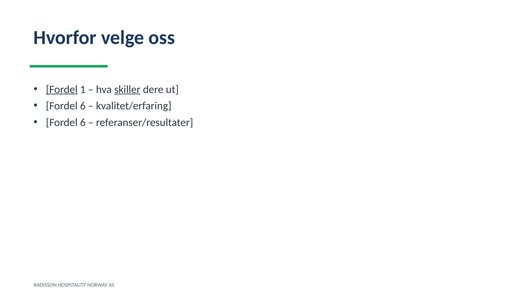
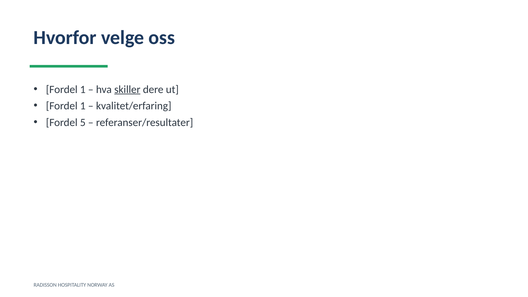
Fordel at (62, 89) underline: present -> none
6 at (83, 106): 6 -> 1
6 at (83, 122): 6 -> 5
